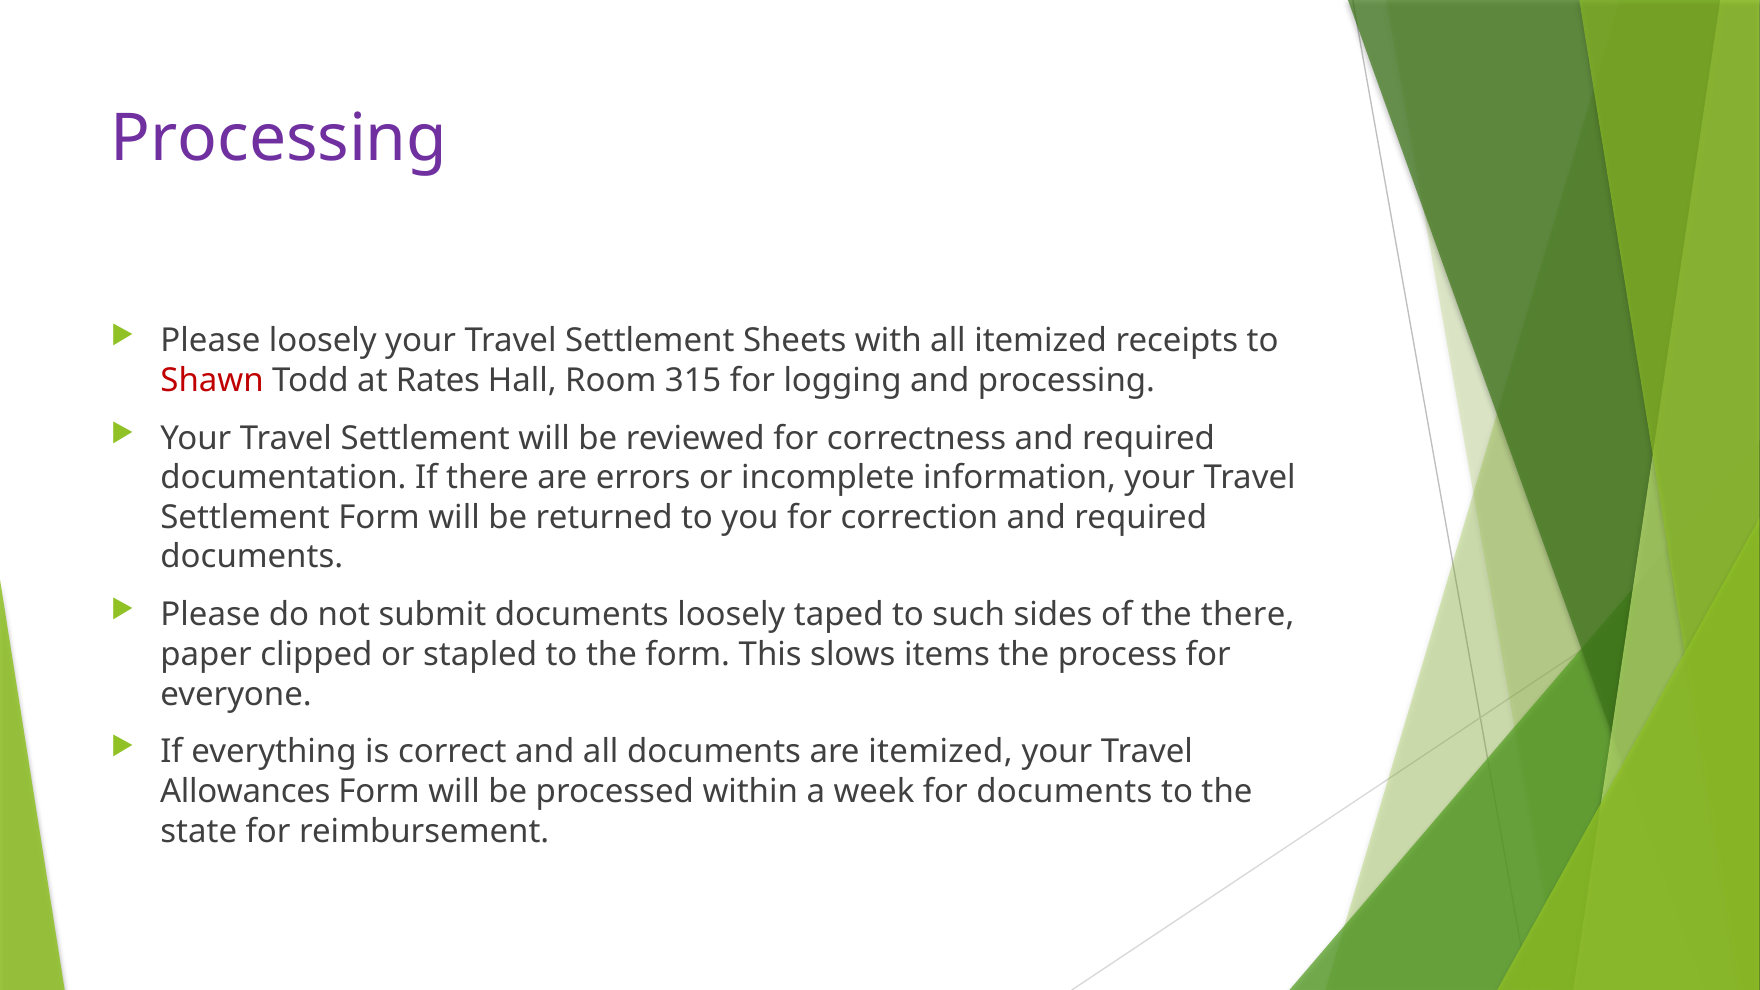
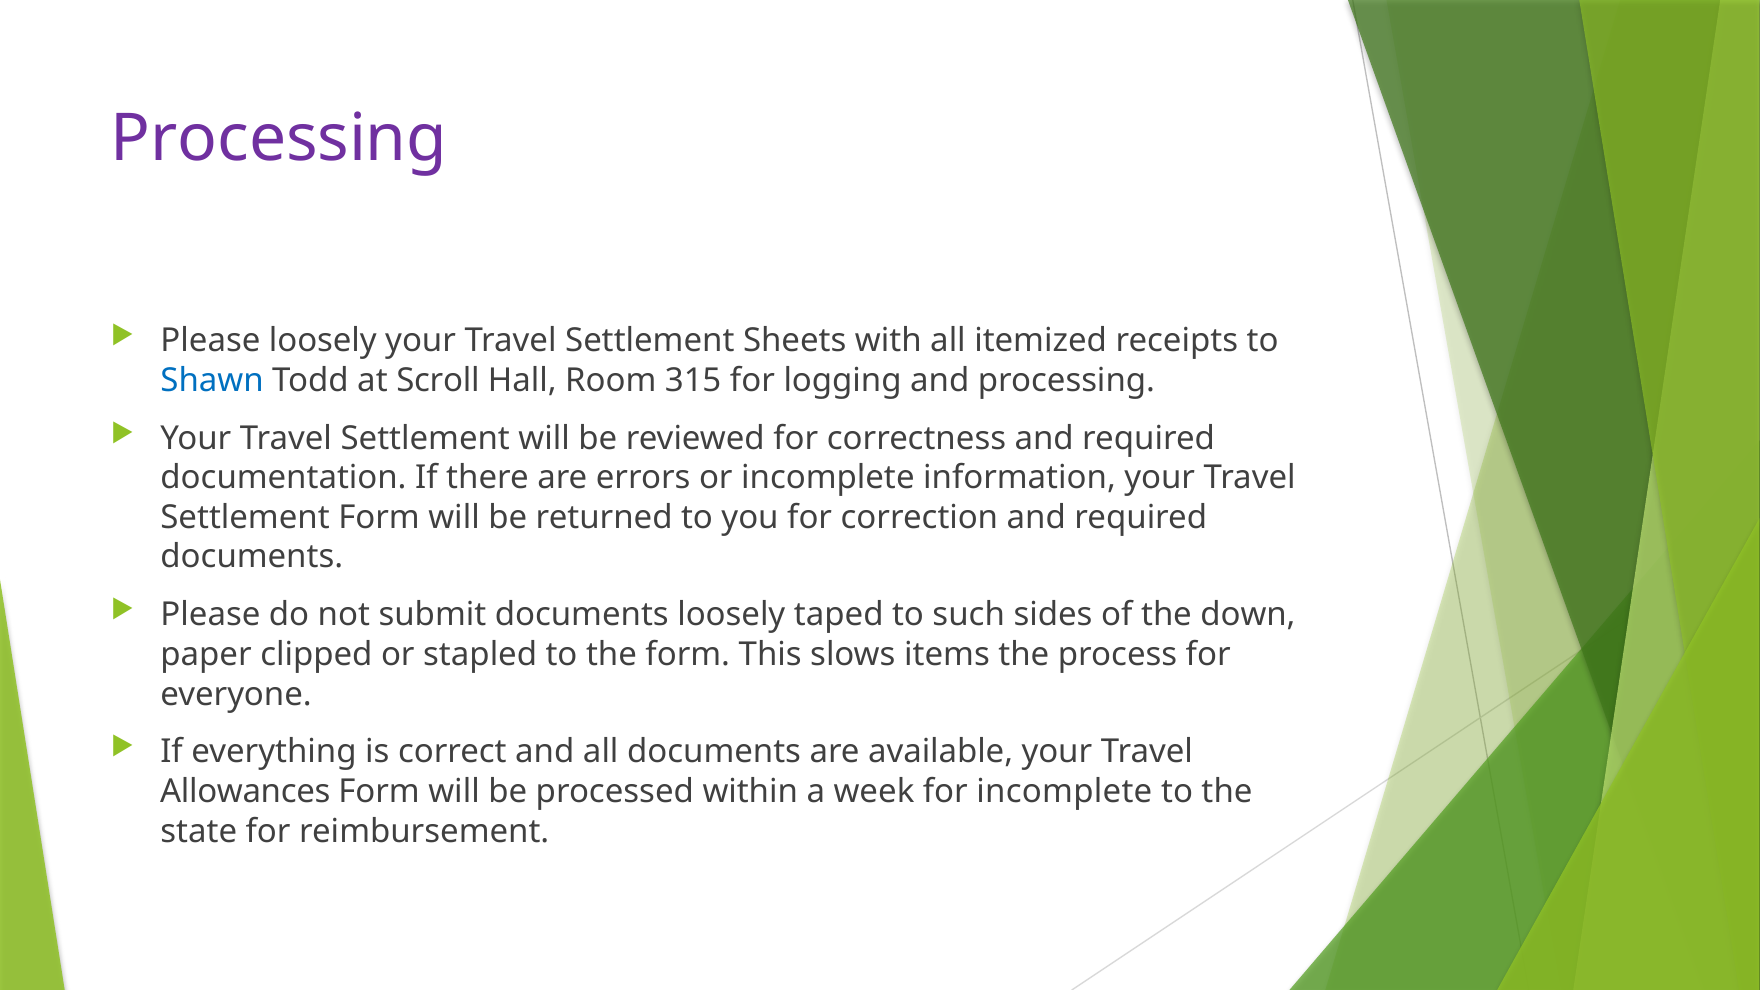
Shawn colour: red -> blue
Rates: Rates -> Scroll
the there: there -> down
are itemized: itemized -> available
for documents: documents -> incomplete
